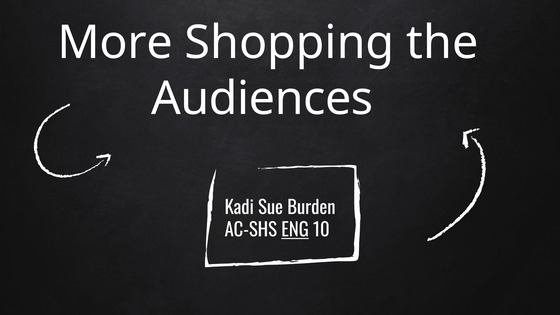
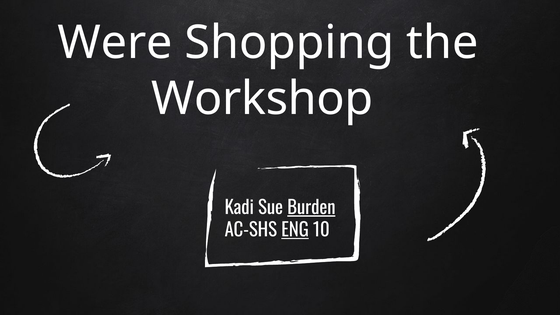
More: More -> Were
Audiences: Audiences -> Workshop
Burden underline: none -> present
